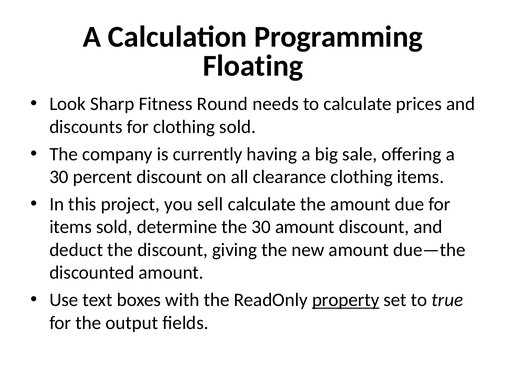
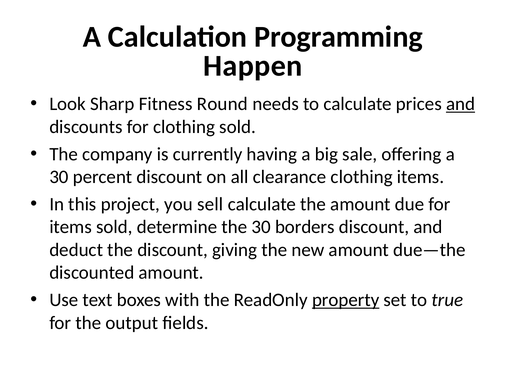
Floating: Floating -> Happen
and at (461, 104) underline: none -> present
30 amount: amount -> borders
